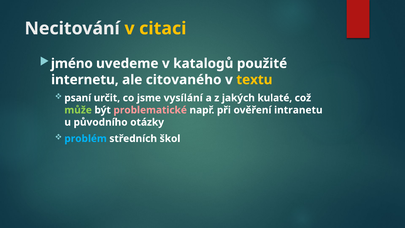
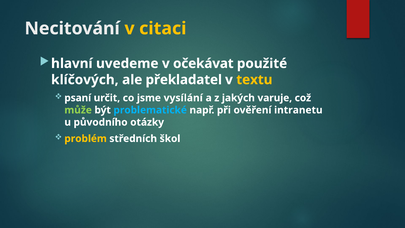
jméno: jméno -> hlavní
katalogů: katalogů -> očekávat
internetu: internetu -> klíčových
citovaného: citovaného -> překladatel
kulaté: kulaté -> varuje
problematické colour: pink -> light blue
problém colour: light blue -> yellow
